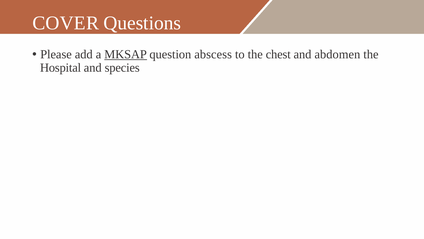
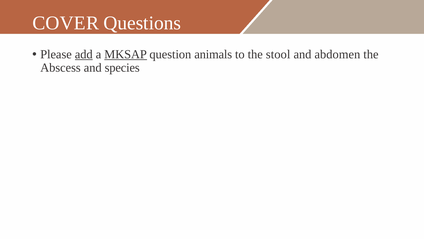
add underline: none -> present
abscess: abscess -> animals
chest: chest -> stool
Hospital: Hospital -> Abscess
